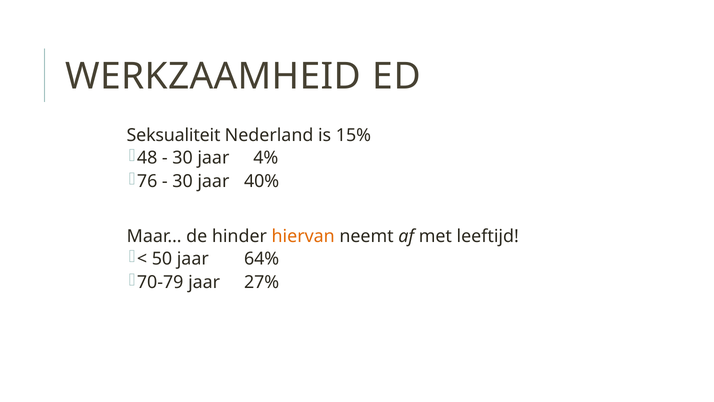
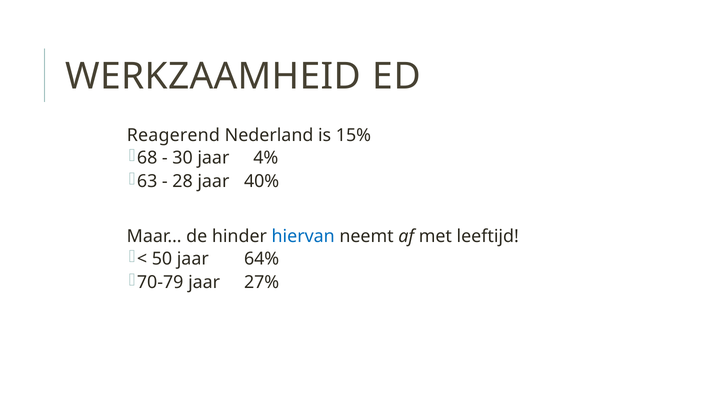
Seksualiteit: Seksualiteit -> Reagerend
48: 48 -> 68
76: 76 -> 63
30 at (183, 181): 30 -> 28
hiervan colour: orange -> blue
